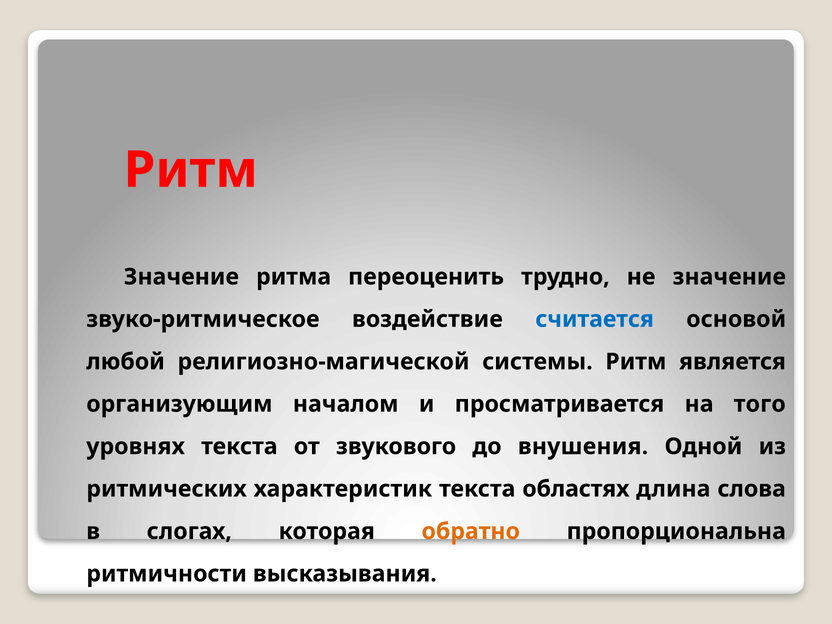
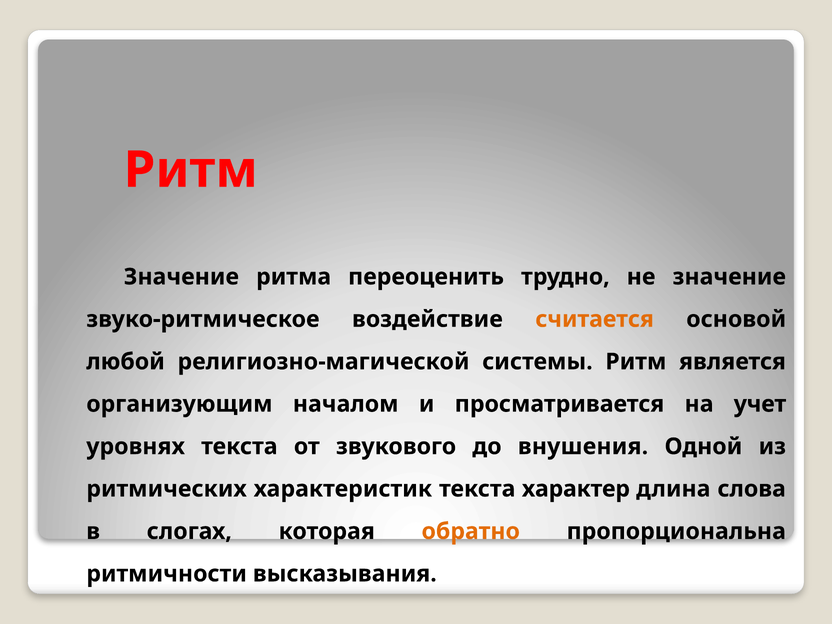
считается colour: blue -> orange
того: того -> учет
областях: областях -> характер
